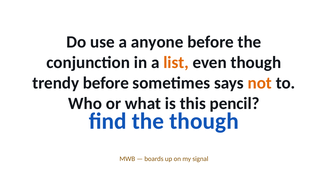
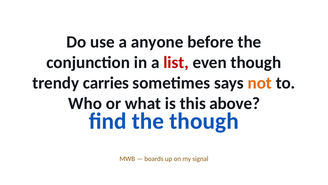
list colour: orange -> red
trendy before: before -> carries
pencil: pencil -> above
